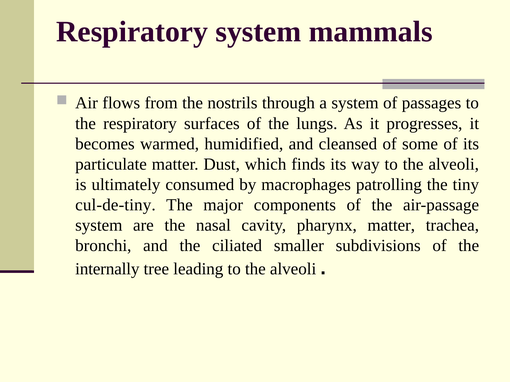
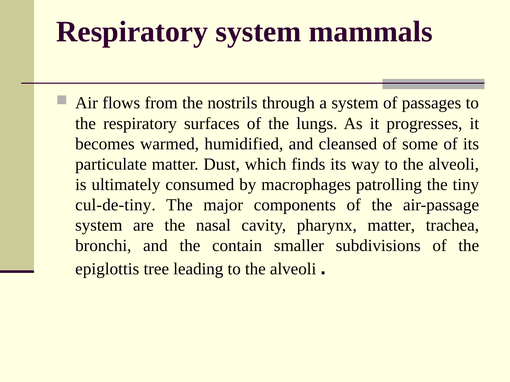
ciliated: ciliated -> contain
internally: internally -> epiglottis
